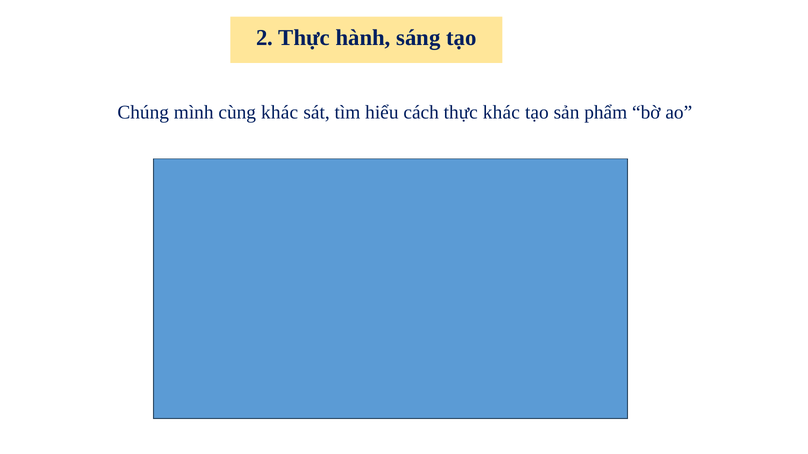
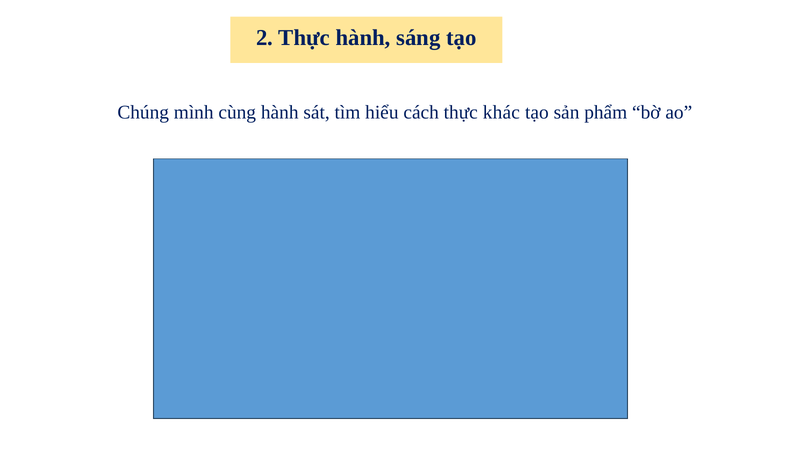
cùng khác: khác -> hành
